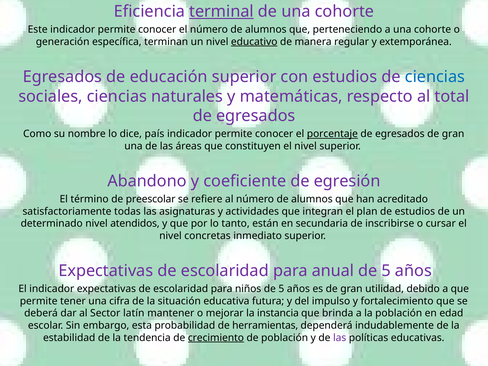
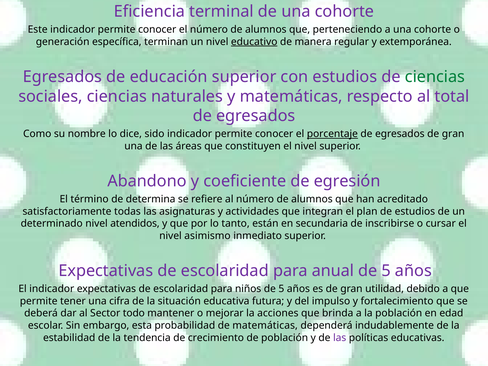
terminal underline: present -> none
ciencias at (435, 77) colour: blue -> green
país: país -> sido
preescolar: preescolar -> determina
concretas: concretas -> asimismo
latín: latín -> todo
instancia: instancia -> acciones
de herramientas: herramientas -> matemáticas
crecimiento underline: present -> none
